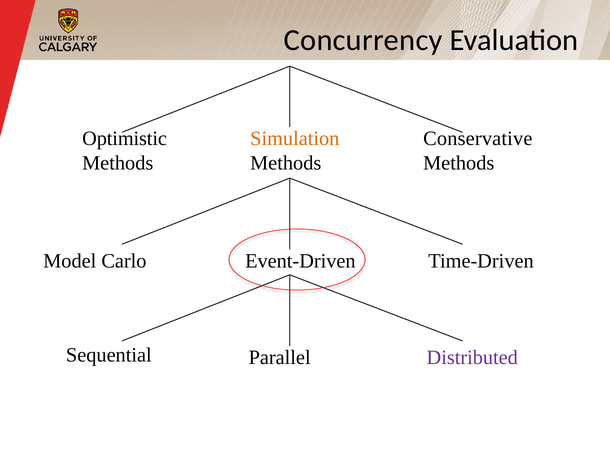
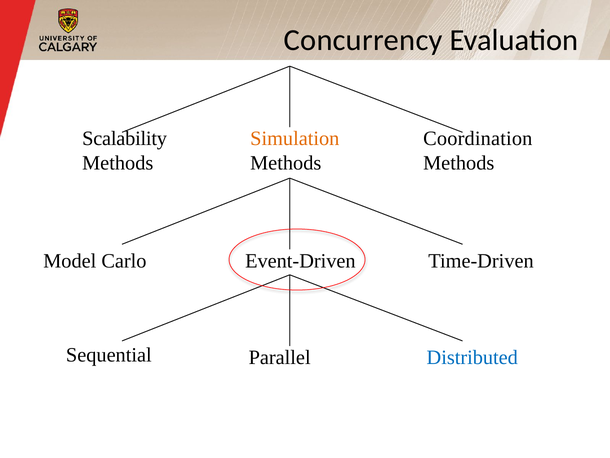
Optimistic: Optimistic -> Scalability
Conservative: Conservative -> Coordination
Distributed colour: purple -> blue
